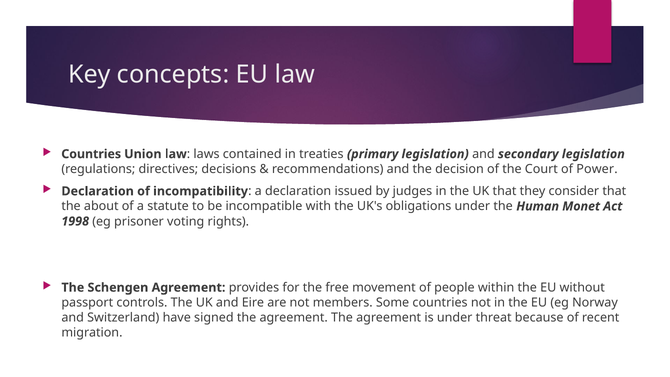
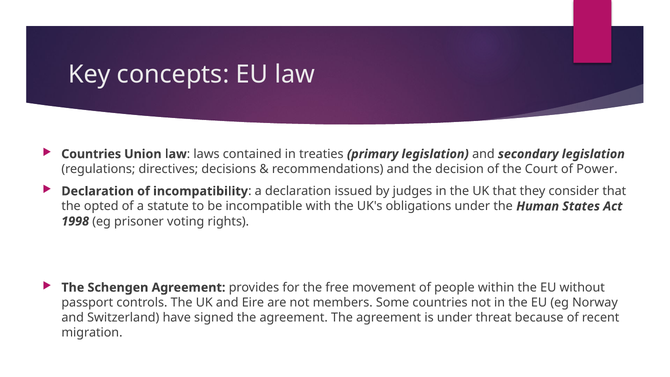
about: about -> opted
Monet: Monet -> States
